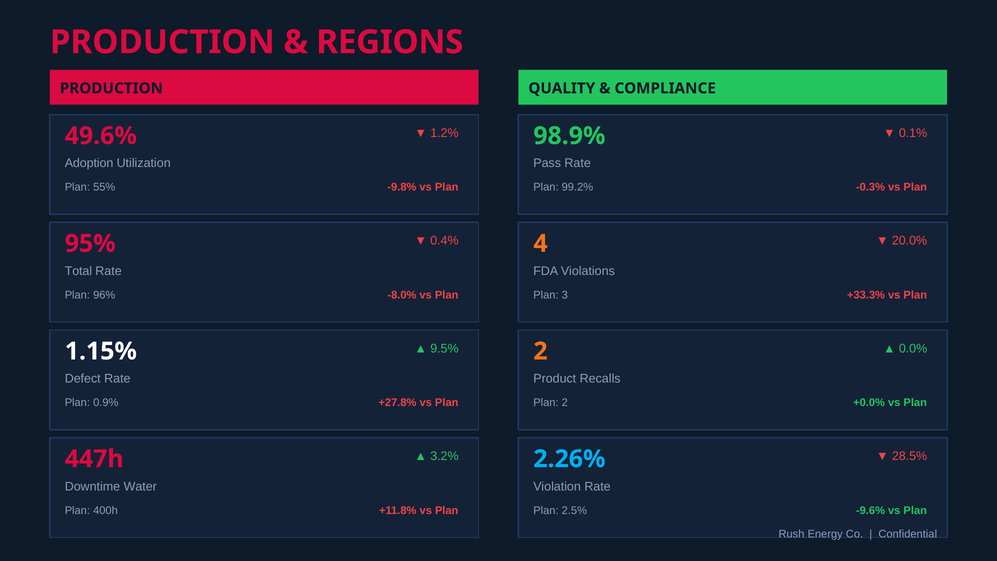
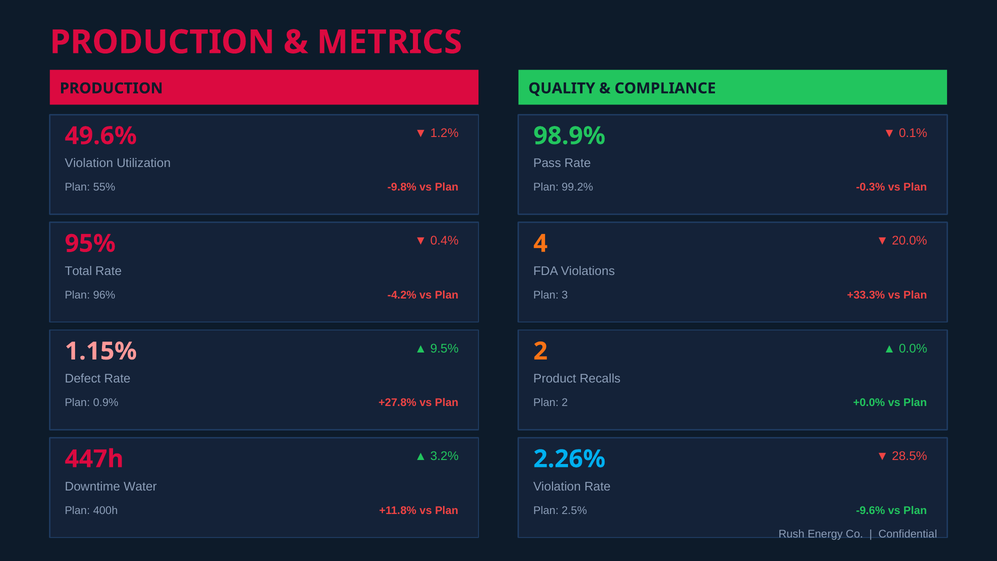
REGIONS: REGIONS -> METRICS
Adoption at (89, 163): Adoption -> Violation
-8.0%: -8.0% -> -4.2%
1.15% colour: white -> pink
